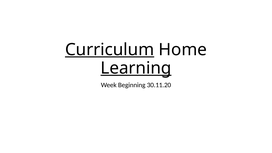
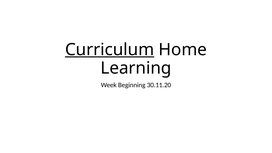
Learning underline: present -> none
